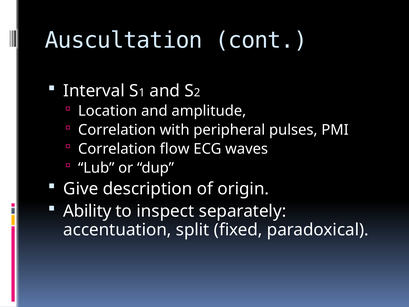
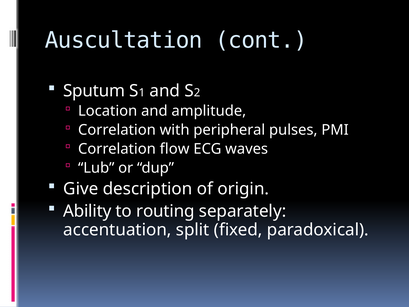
Interval: Interval -> Sputum
inspect: inspect -> routing
